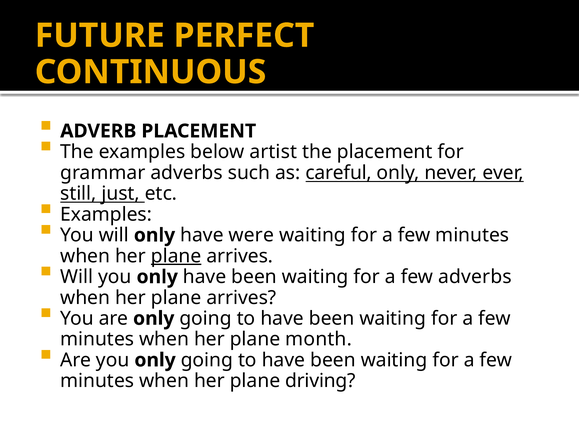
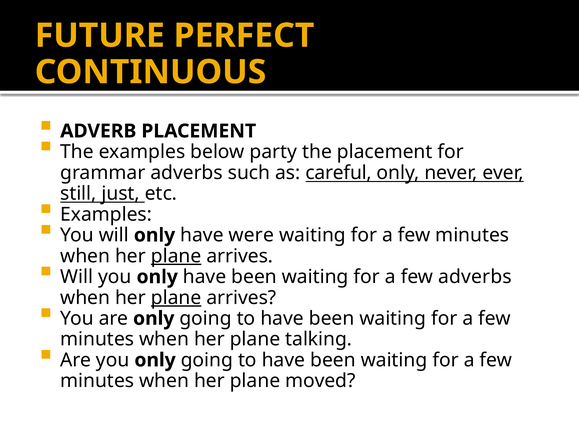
artist: artist -> party
plane at (176, 298) underline: none -> present
month: month -> talking
driving: driving -> moved
